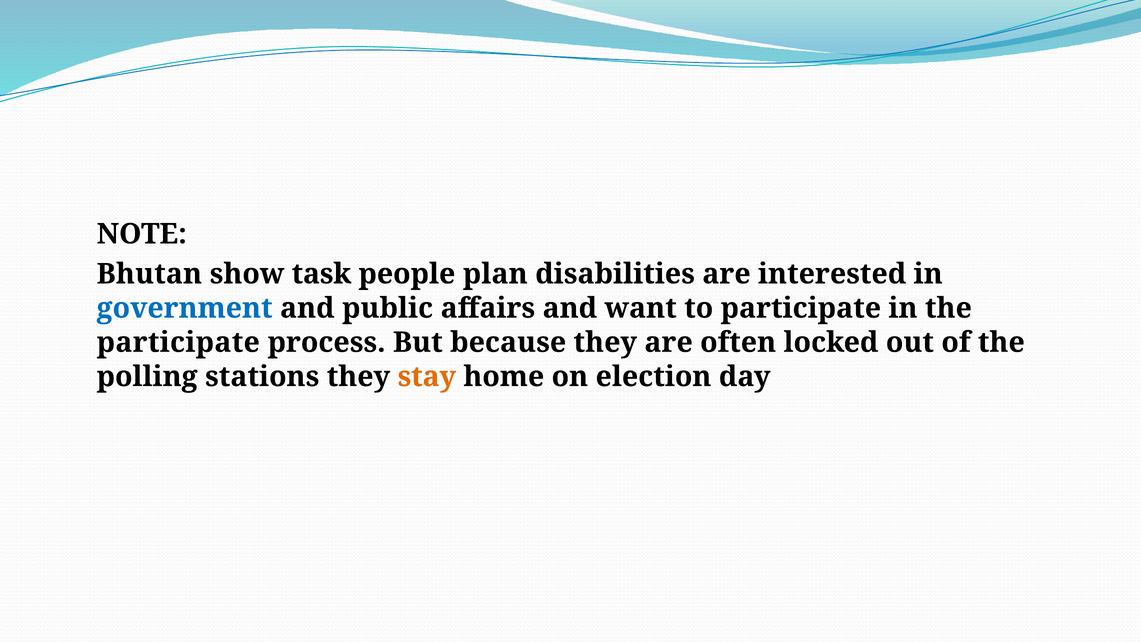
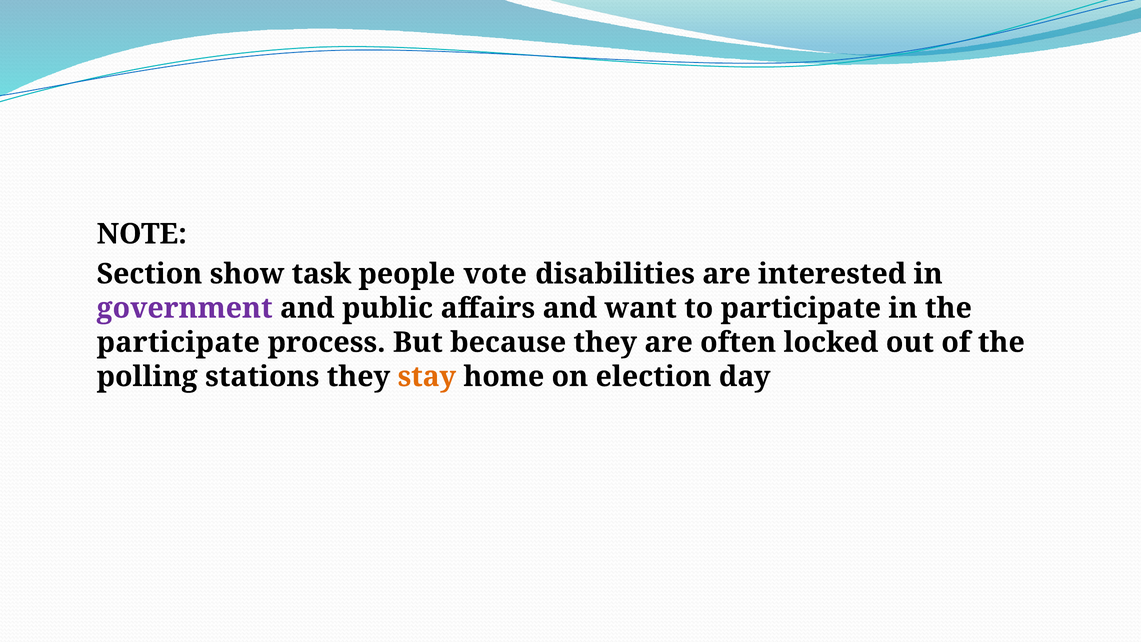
Bhutan: Bhutan -> Section
plan: plan -> vote
government colour: blue -> purple
